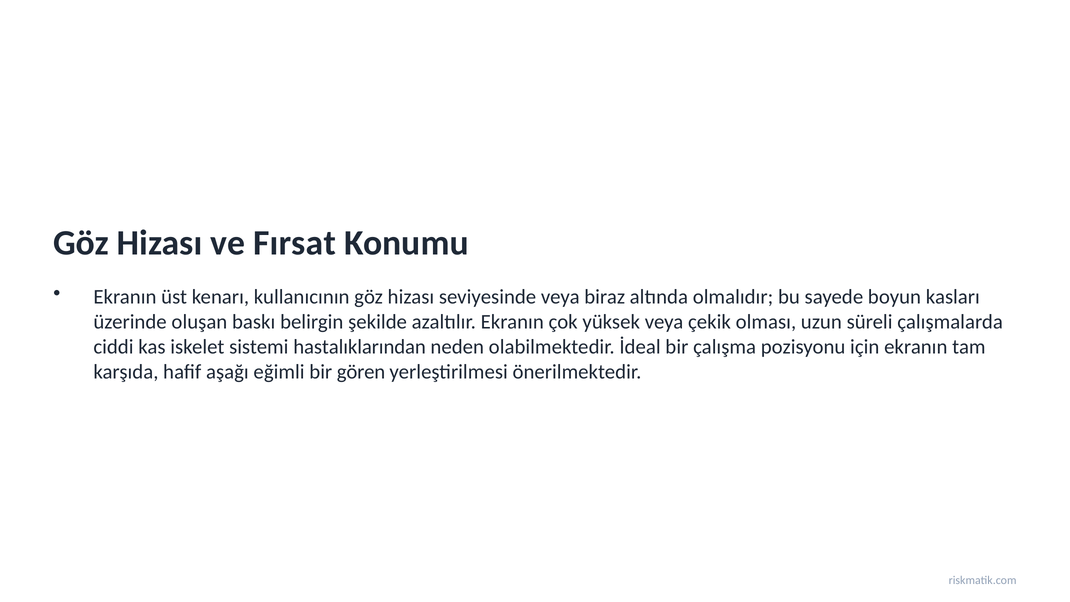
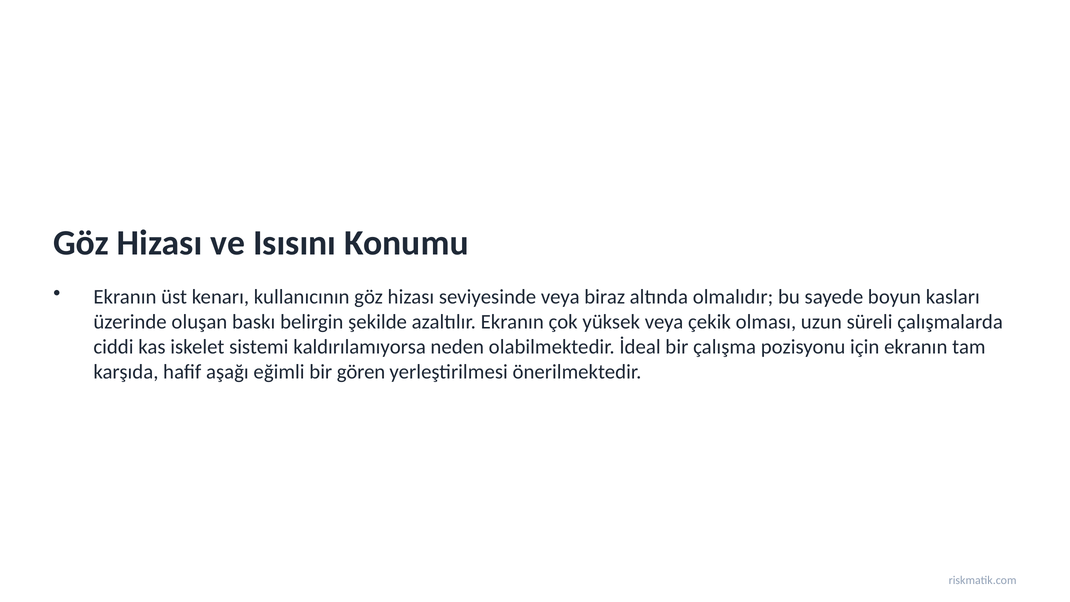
Fırsat: Fırsat -> Isısını
hastalıklarından: hastalıklarından -> kaldırılamıyorsa
